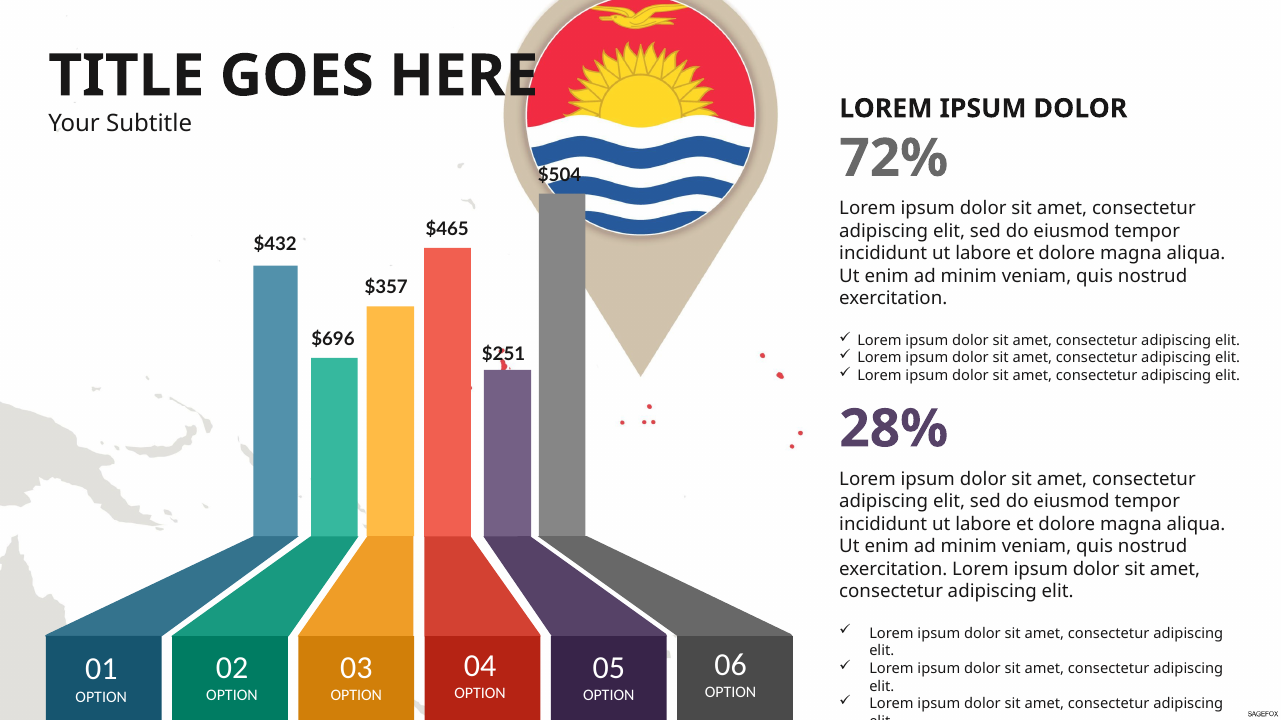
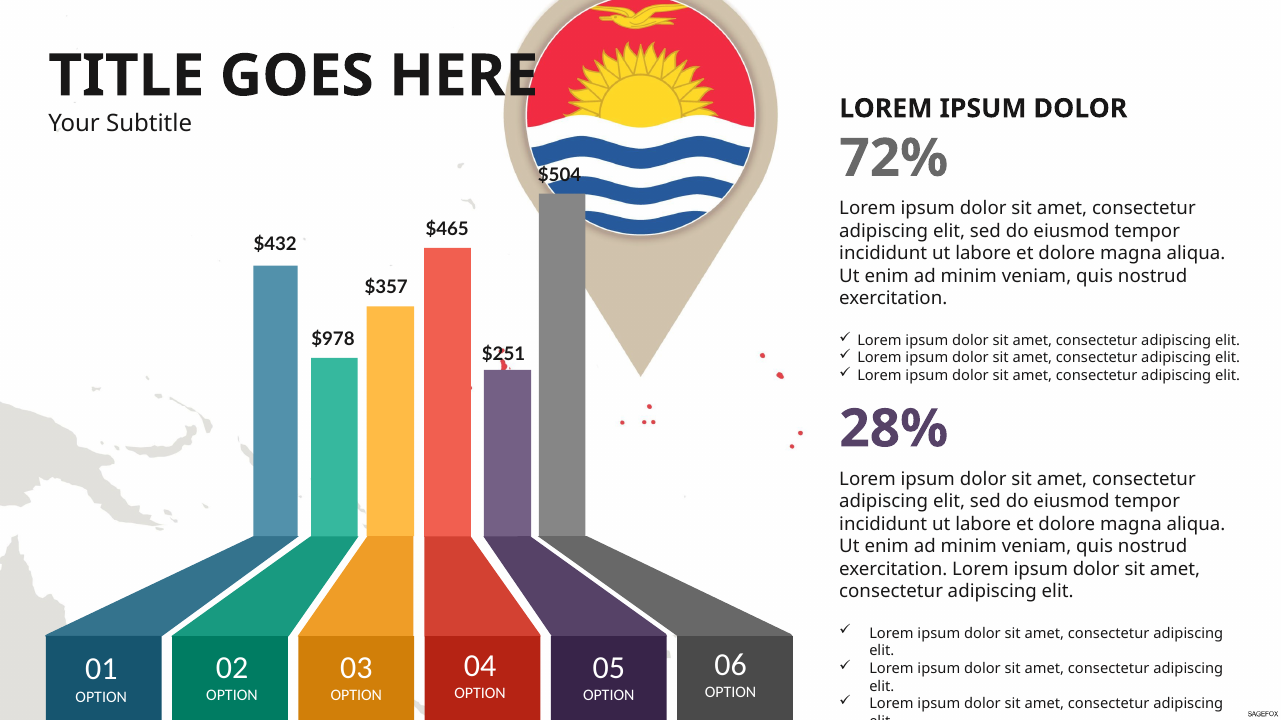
$696: $696 -> $978
